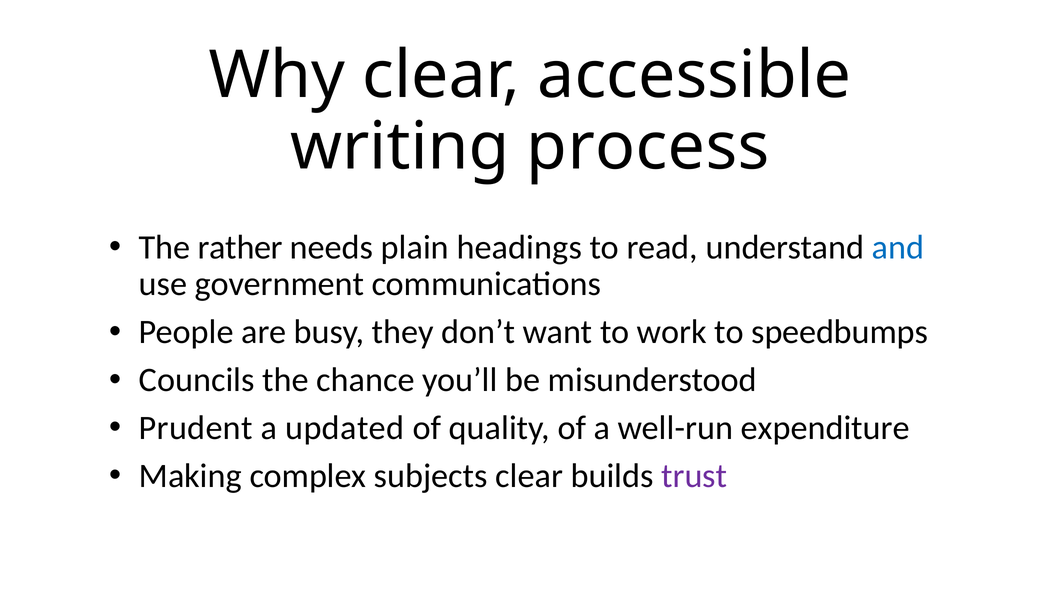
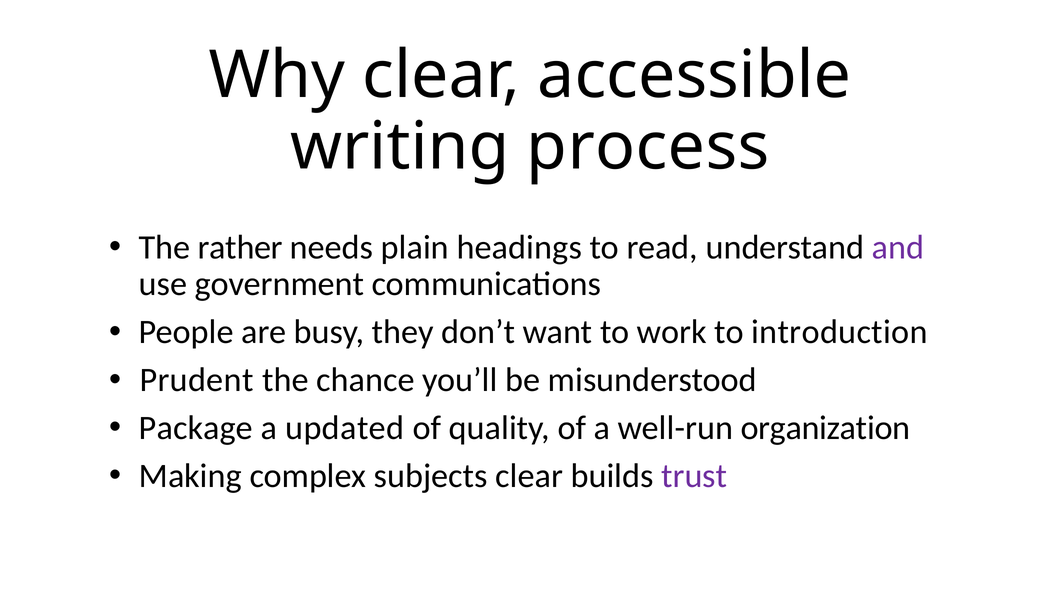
and colour: blue -> purple
speedbumps: speedbumps -> introduction
Councils: Councils -> Prudent
Prudent: Prudent -> Package
expenditure: expenditure -> organization
